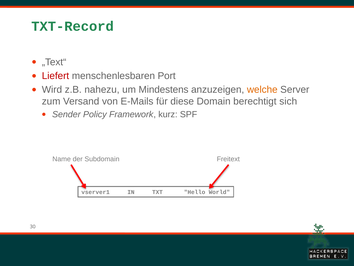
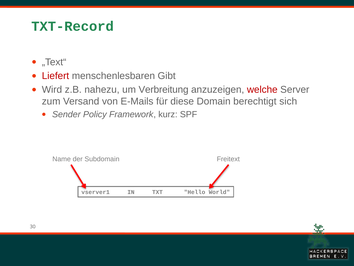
Port: Port -> Gibt
Mindestens: Mindestens -> Verbreitung
welche colour: orange -> red
